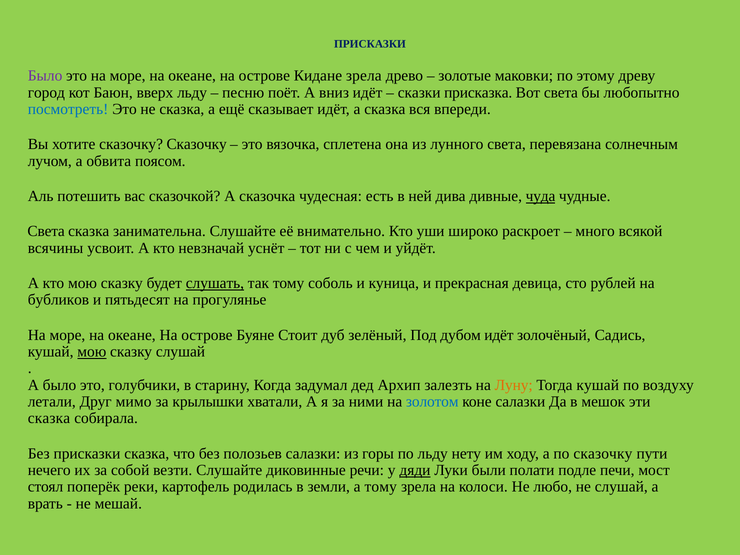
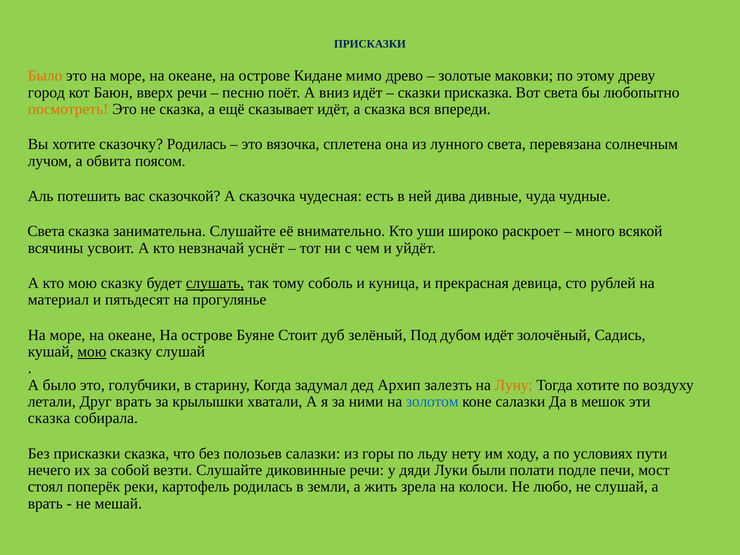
Было at (45, 76) colour: purple -> orange
Кидане зрела: зрела -> мимо
вверх льду: льду -> речи
посмотреть colour: blue -> orange
сказочку Сказочку: Сказочку -> Родилась
чуда underline: present -> none
бубликов: бубликов -> материал
Тогда кушай: кушай -> хотите
Друг мимо: мимо -> врать
по сказочку: сказочку -> условиях
дяди underline: present -> none
а тому: тому -> жить
